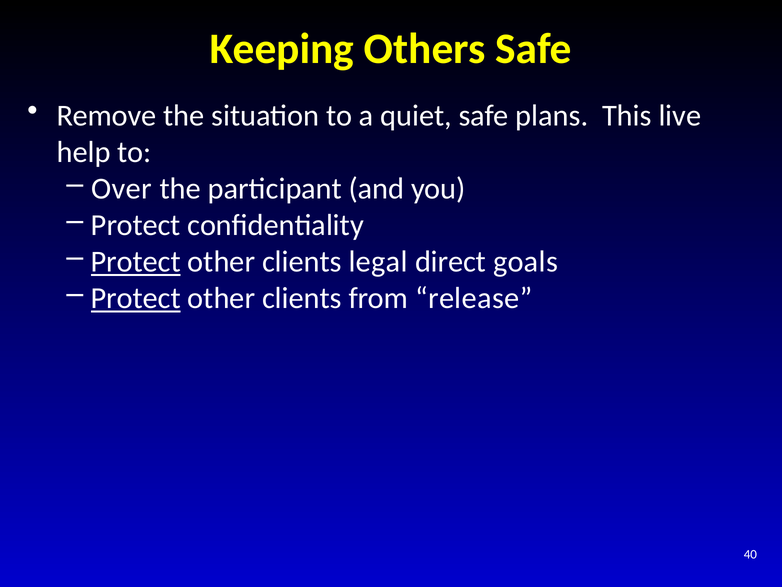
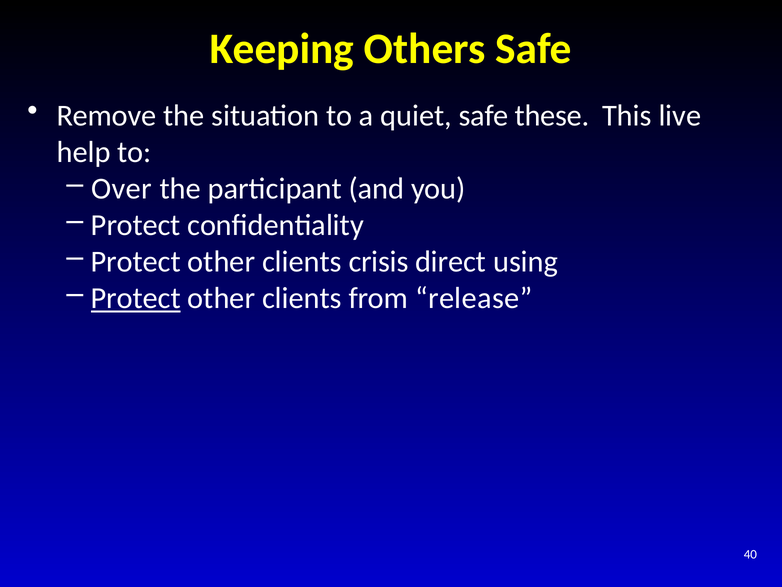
plans: plans -> these
Protect at (136, 262) underline: present -> none
legal: legal -> crisis
goals: goals -> using
